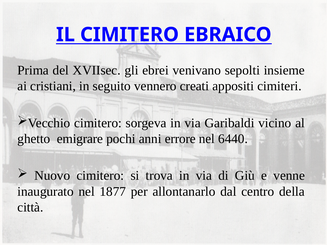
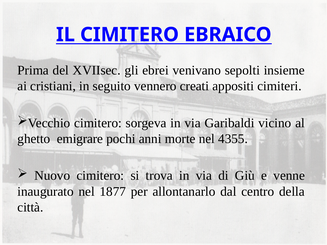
errore: errore -> morte
6440: 6440 -> 4355
